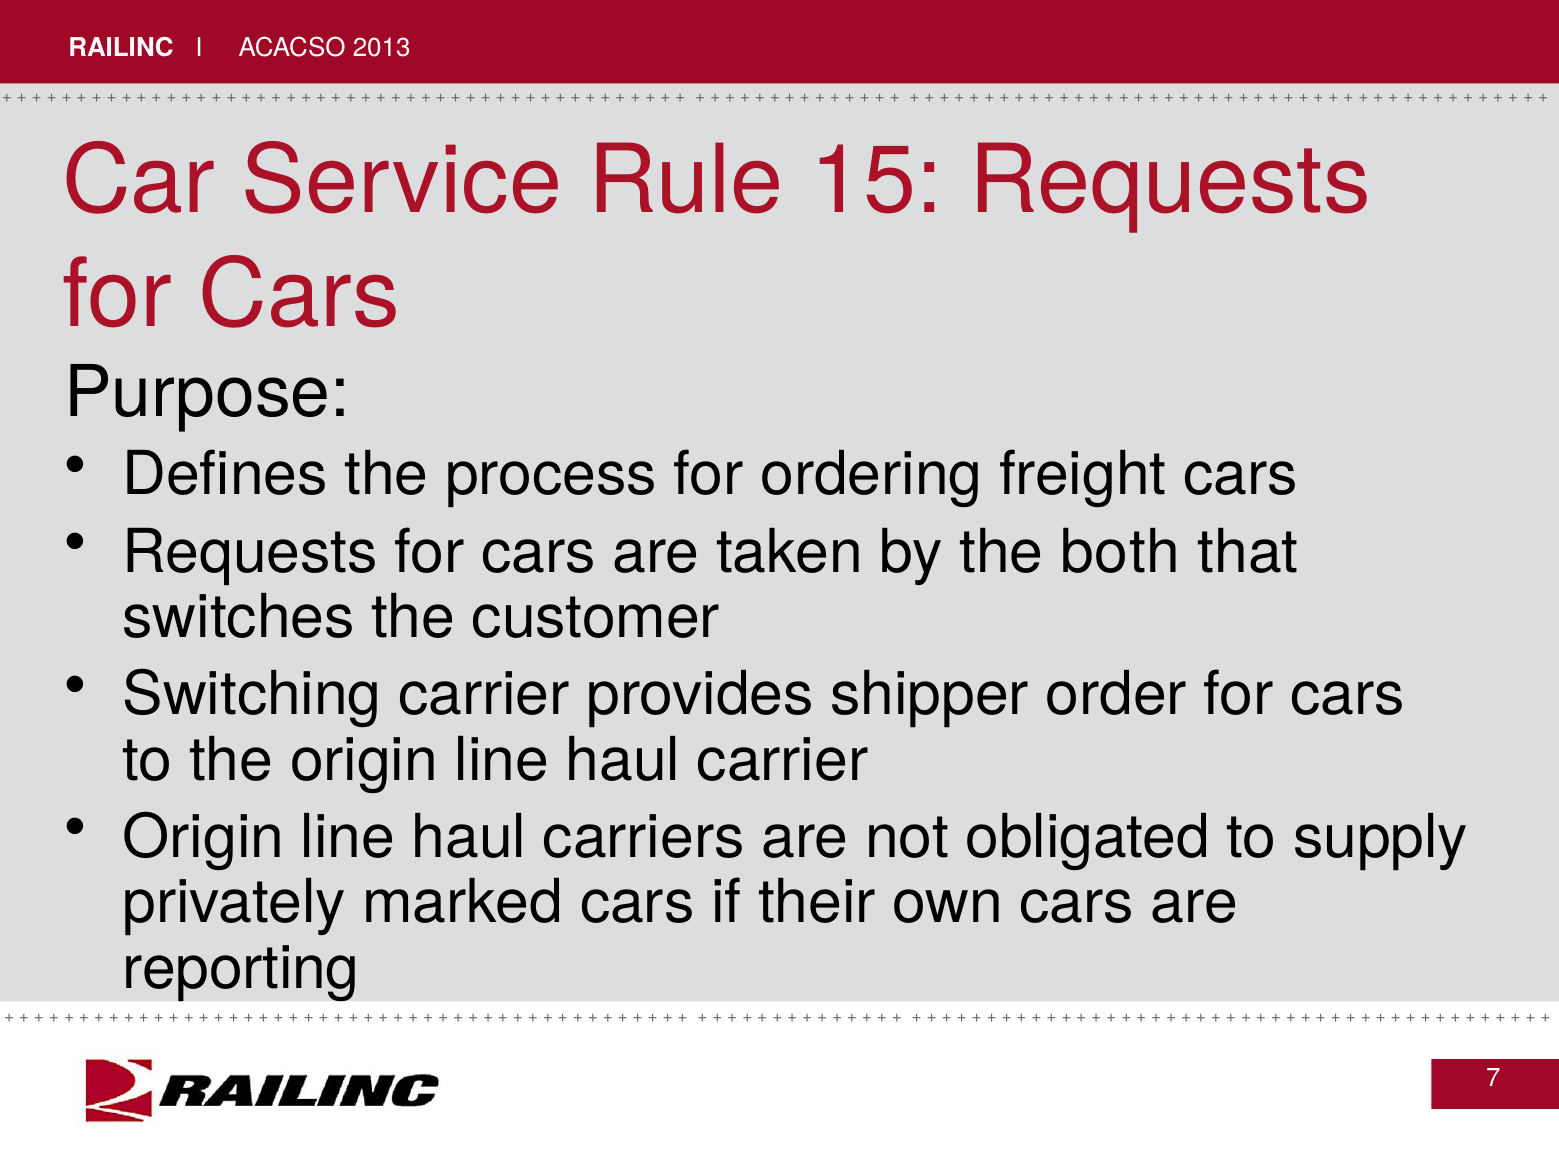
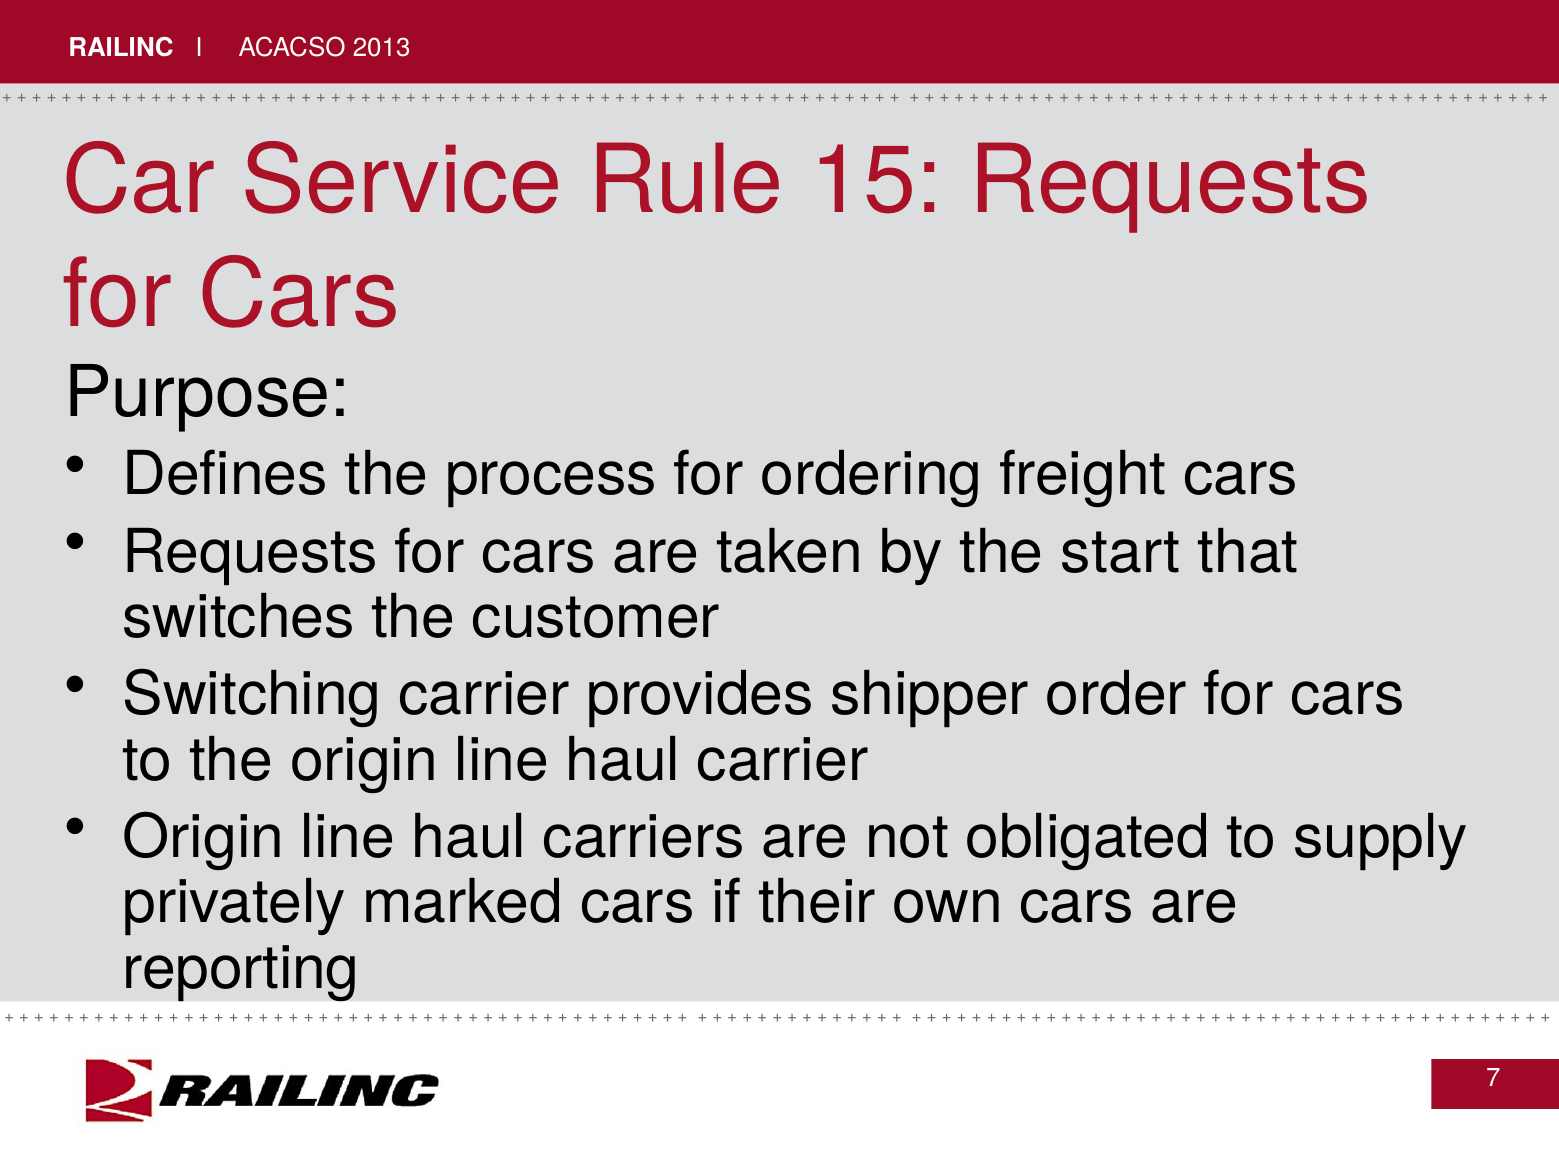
both: both -> start
